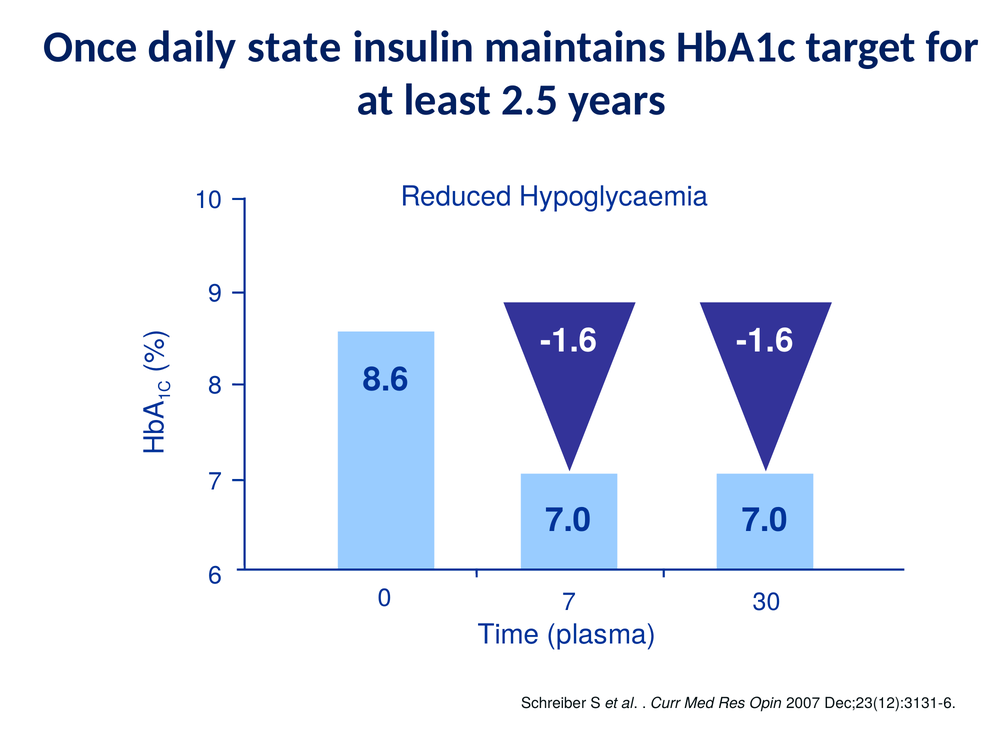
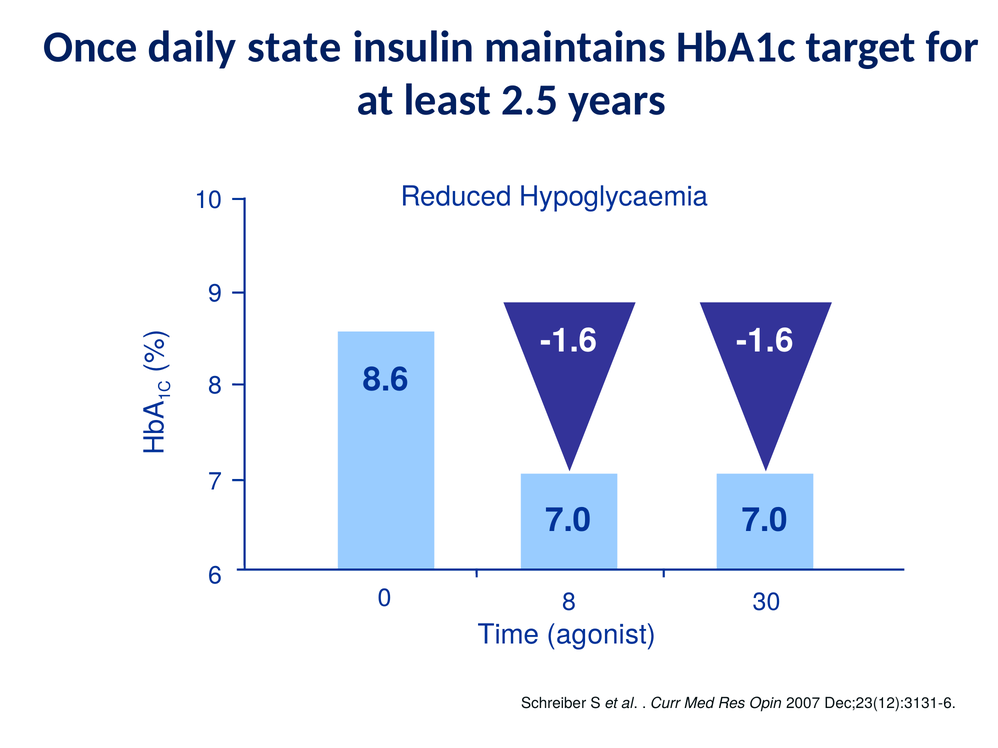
0 7: 7 -> 8
plasma: plasma -> agonist
